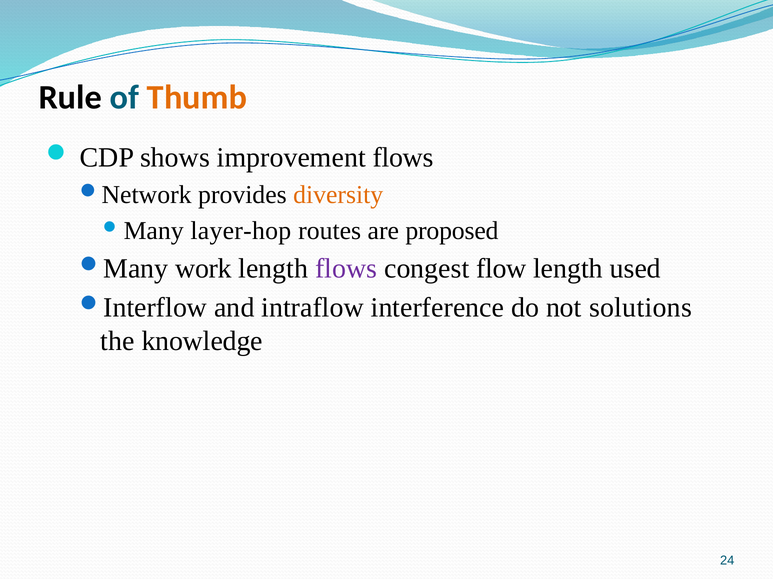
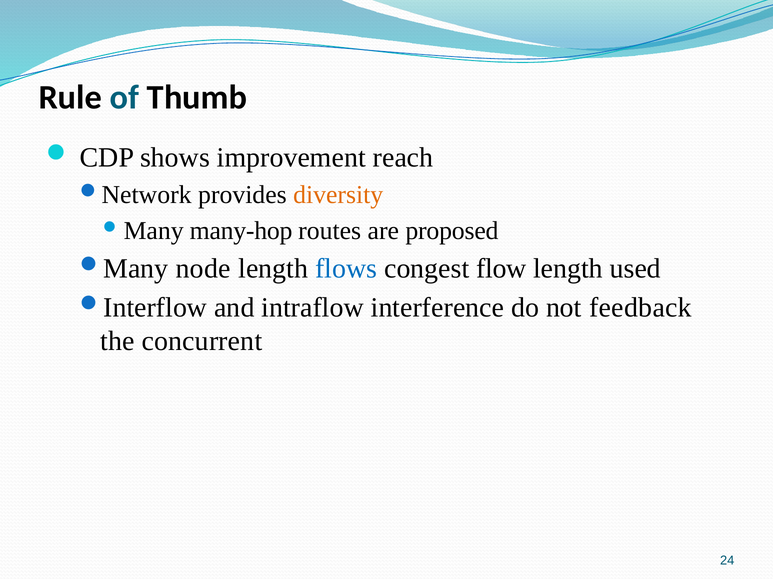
Thumb colour: orange -> black
improvement flows: flows -> reach
layer-hop: layer-hop -> many-hop
work: work -> node
flows at (346, 269) colour: purple -> blue
solutions: solutions -> feedback
knowledge: knowledge -> concurrent
